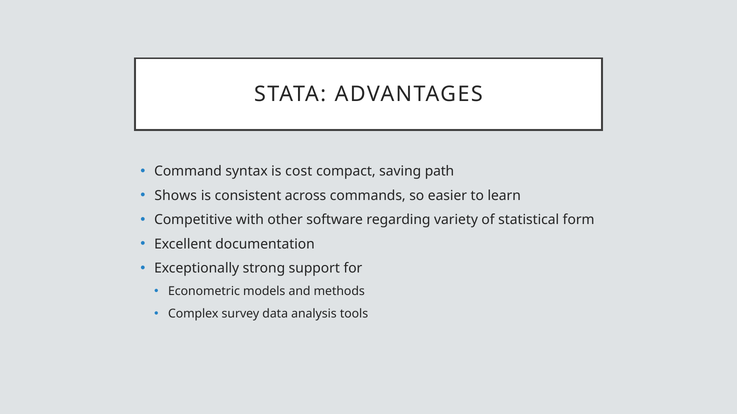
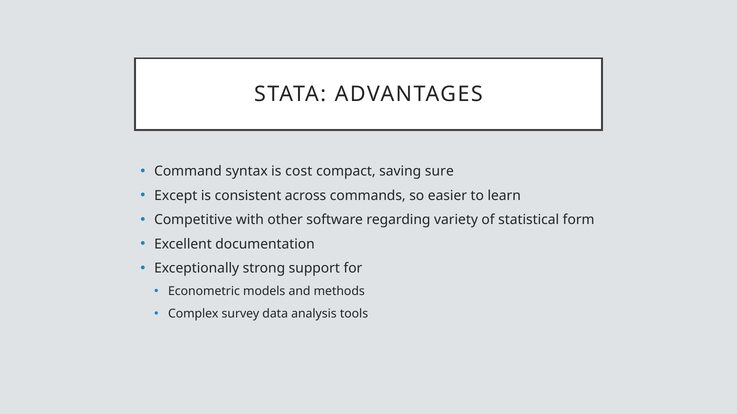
path: path -> sure
Shows: Shows -> Except
